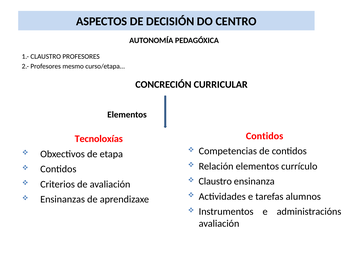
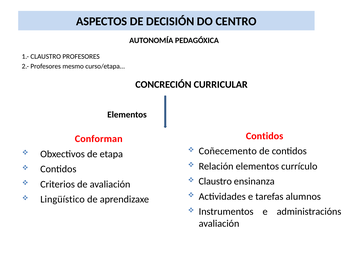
Tecnoloxías: Tecnoloxías -> Conforman
Competencias: Competencias -> Coñecemento
Ensinanzas: Ensinanzas -> Lingüístico
